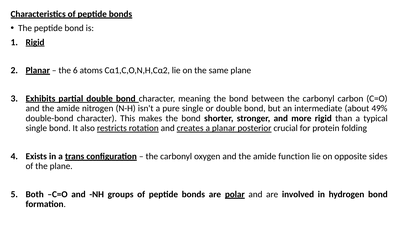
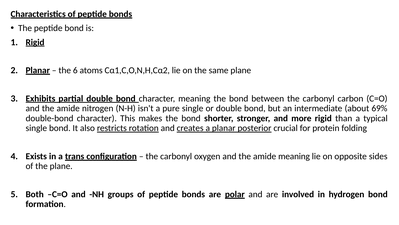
49%: 49% -> 69%
amide function: function -> meaning
